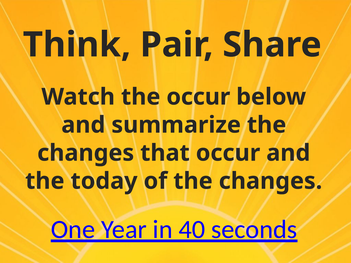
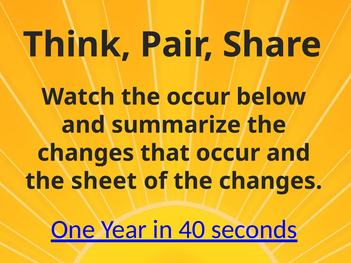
today: today -> sheet
